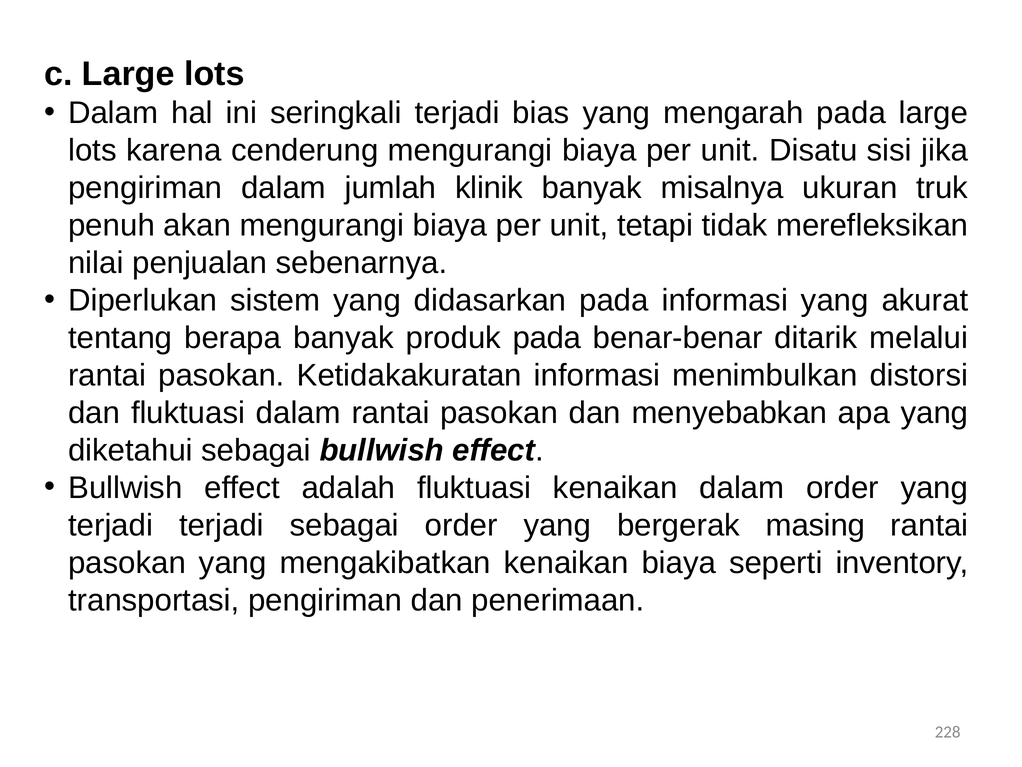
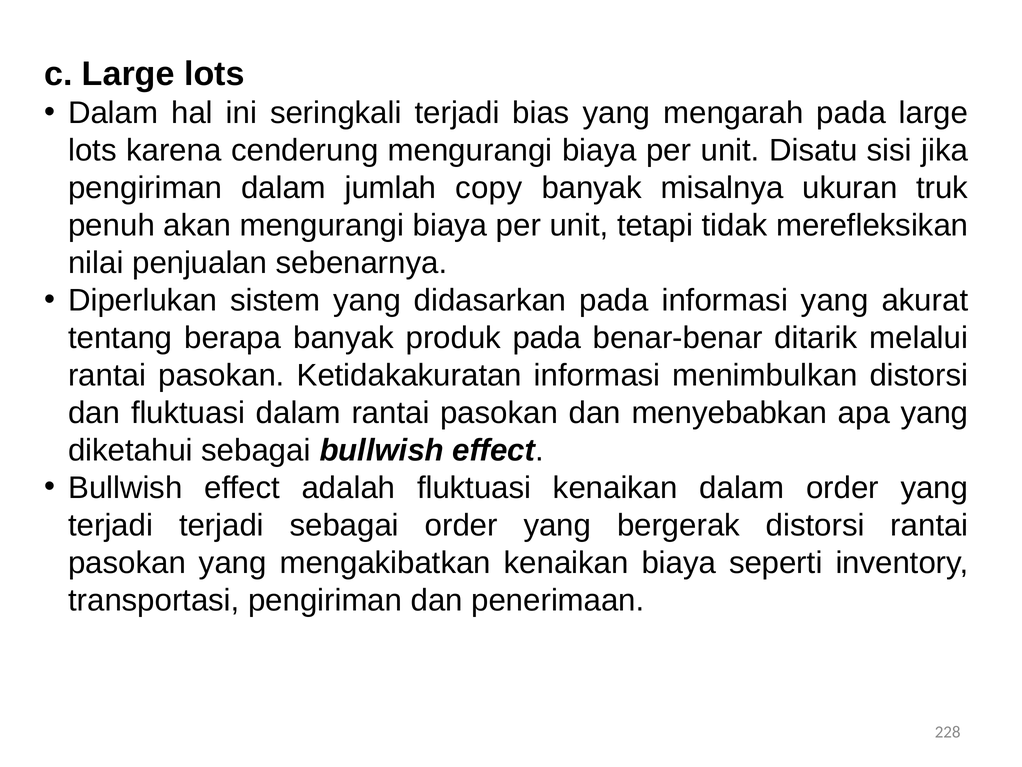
klinik: klinik -> copy
bergerak masing: masing -> distorsi
